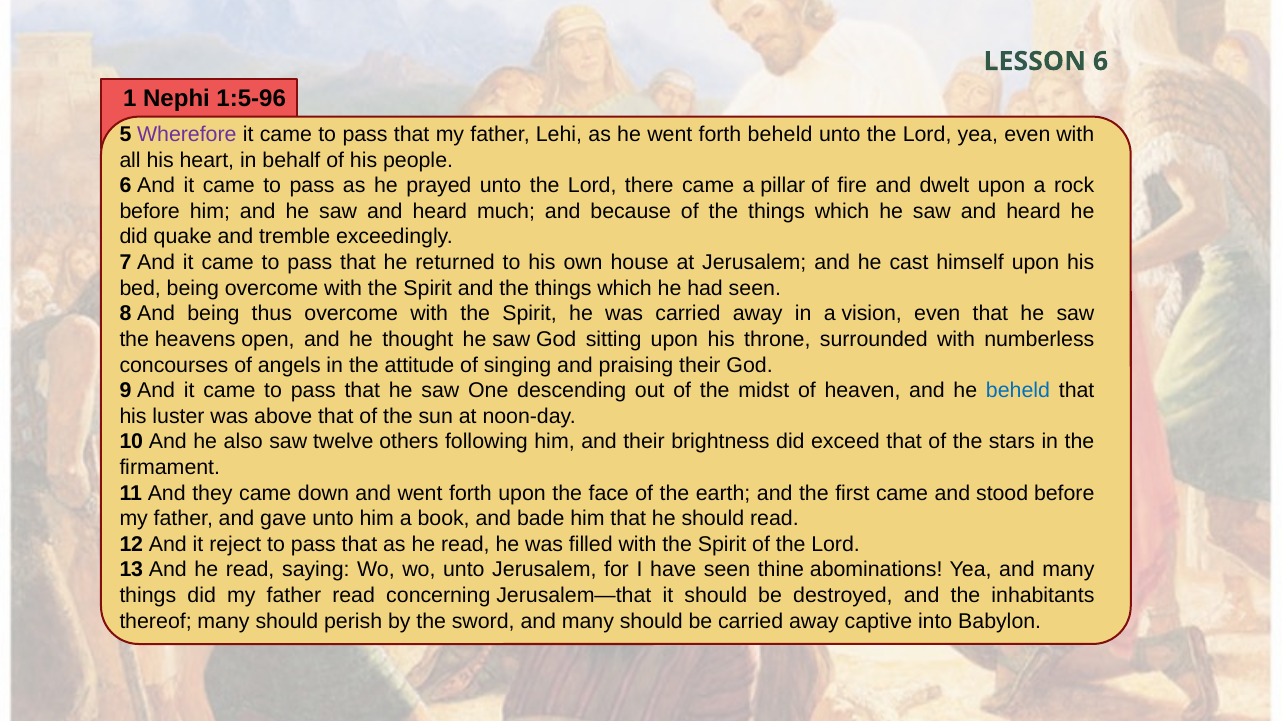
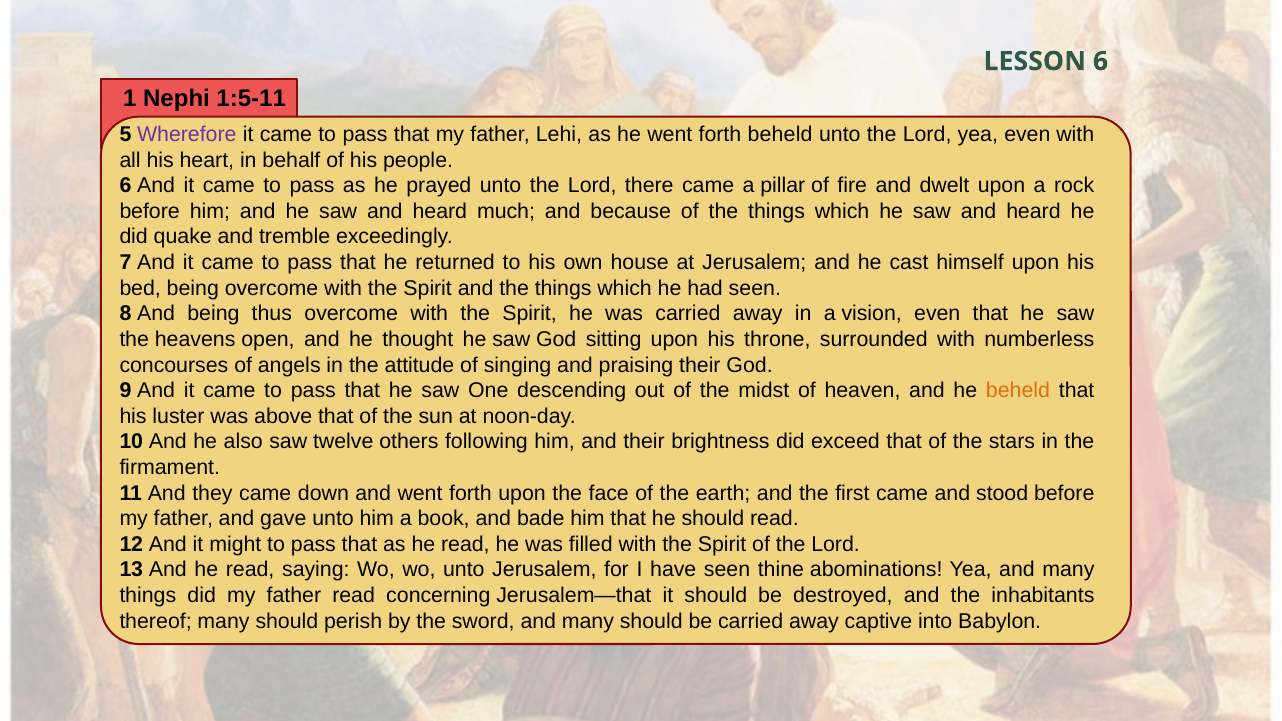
1:5-96: 1:5-96 -> 1:5-11
beheld at (1018, 391) colour: blue -> orange
reject: reject -> might
